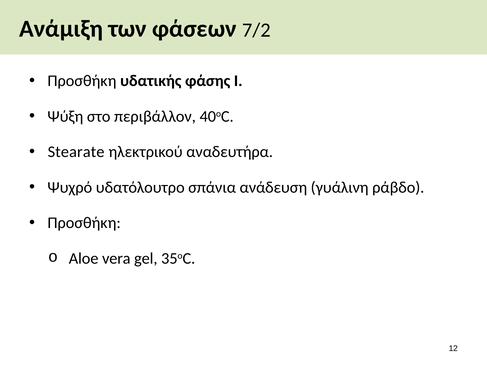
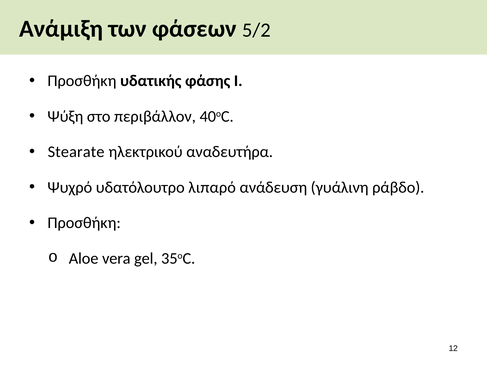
7/2: 7/2 -> 5/2
σπάνια: σπάνια -> λιπαρό
